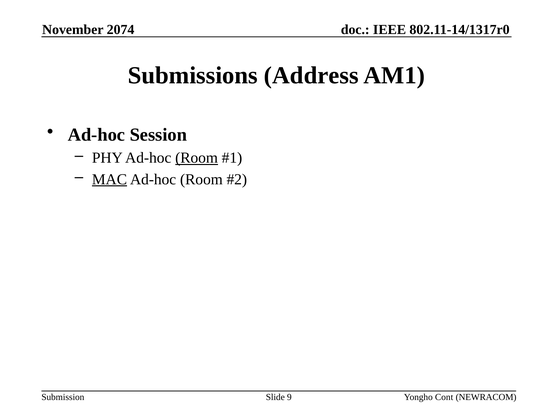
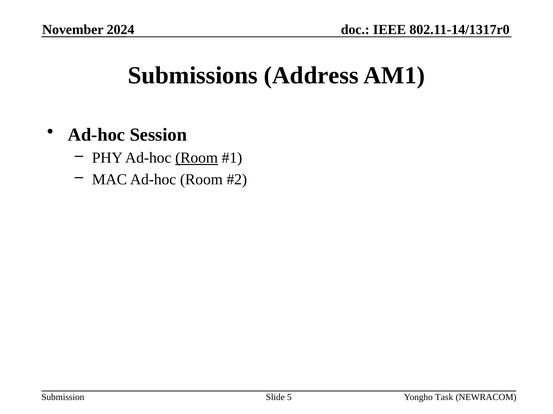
2074: 2074 -> 2024
MAC underline: present -> none
9: 9 -> 5
Cont: Cont -> Task
